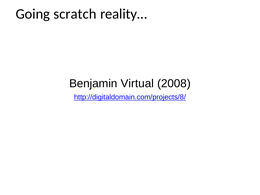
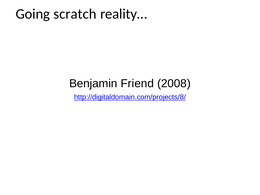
Virtual: Virtual -> Friend
